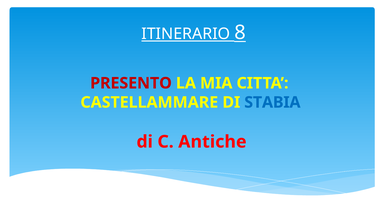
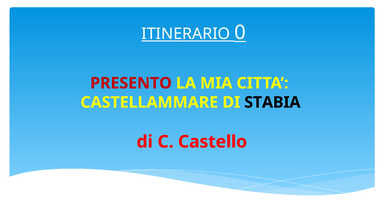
8: 8 -> 0
STABIA colour: blue -> black
Antiche: Antiche -> Castello
